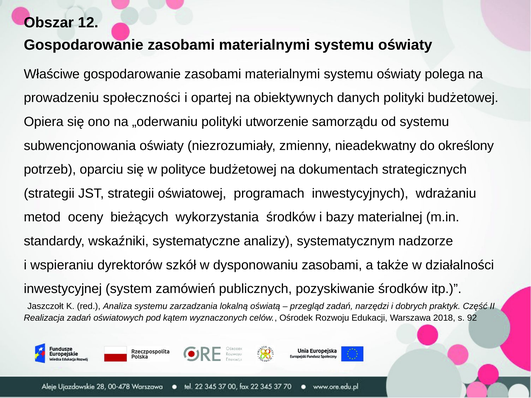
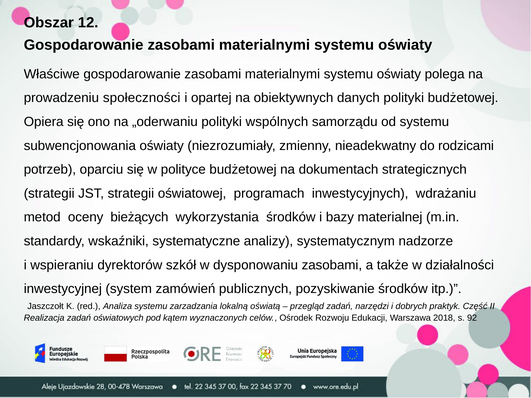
utworzenie: utworzenie -> wspólnych
określony: określony -> rodzicami
